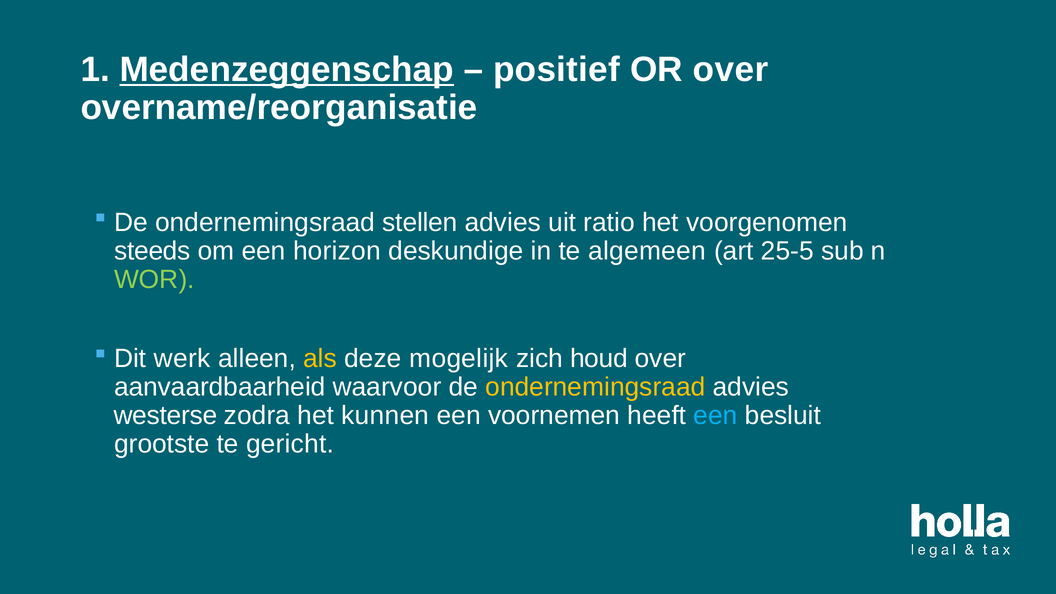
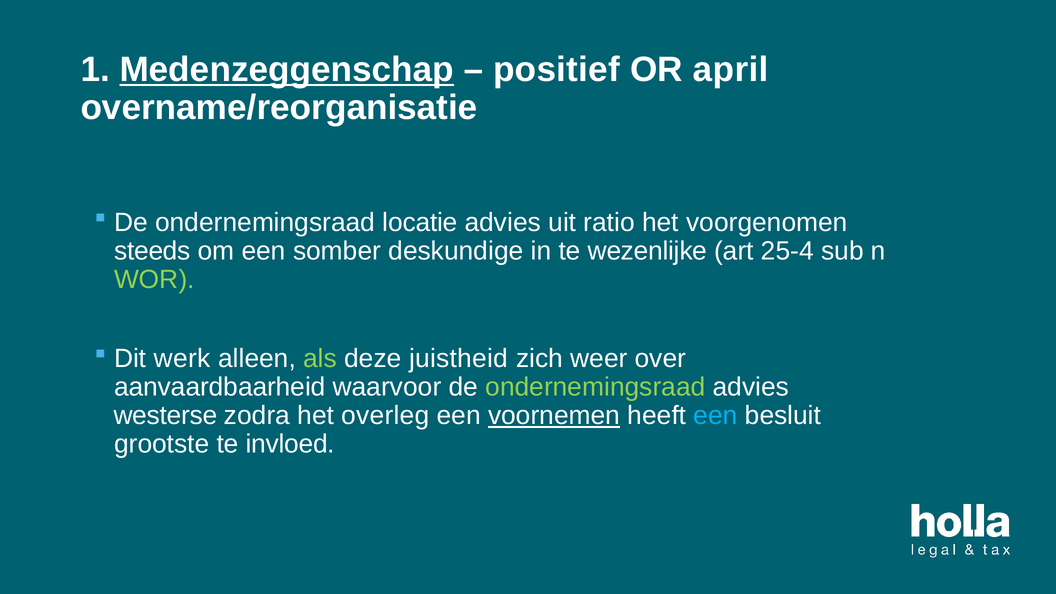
OR over: over -> april
stellen: stellen -> locatie
horizon: horizon -> somber
algemeen: algemeen -> wezenlijke
25-5: 25-5 -> 25-4
als colour: yellow -> light green
mogelijk: mogelijk -> juistheid
houd: houd -> weer
ondernemingsraad at (595, 387) colour: yellow -> light green
kunnen: kunnen -> overleg
voornemen underline: none -> present
gericht: gericht -> invloed
